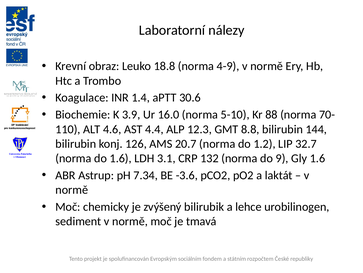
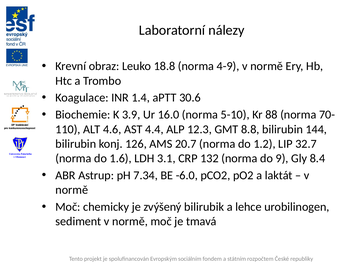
Gly 1.6: 1.6 -> 8.4
-3.6: -3.6 -> -6.0
